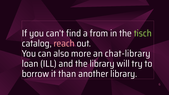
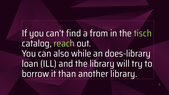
reach colour: pink -> light green
more: more -> while
chat-library: chat-library -> does-library
